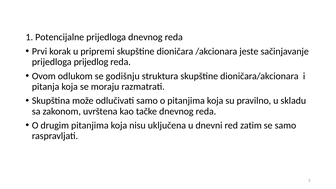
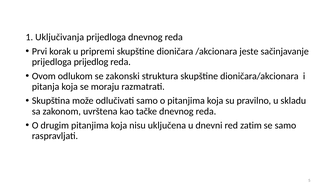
Potencijalne: Potencijalne -> Uključivanja
godišnju: godišnju -> zakonski
